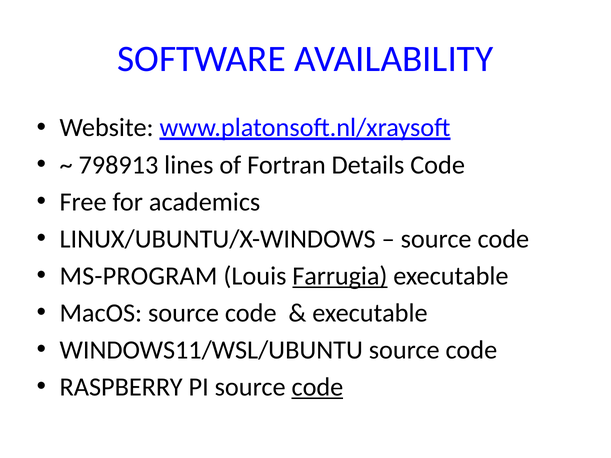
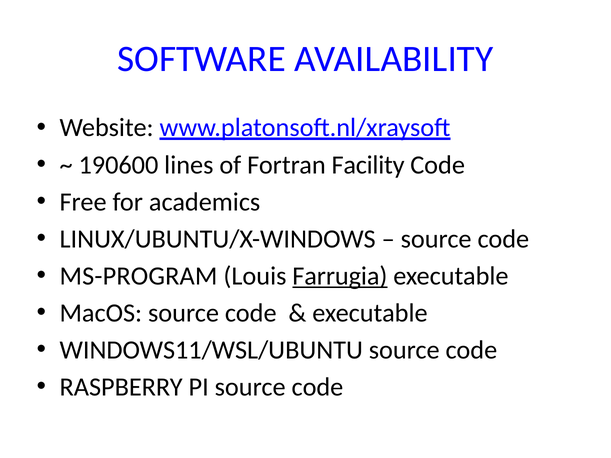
798913: 798913 -> 190600
Details: Details -> Facility
code at (317, 387) underline: present -> none
